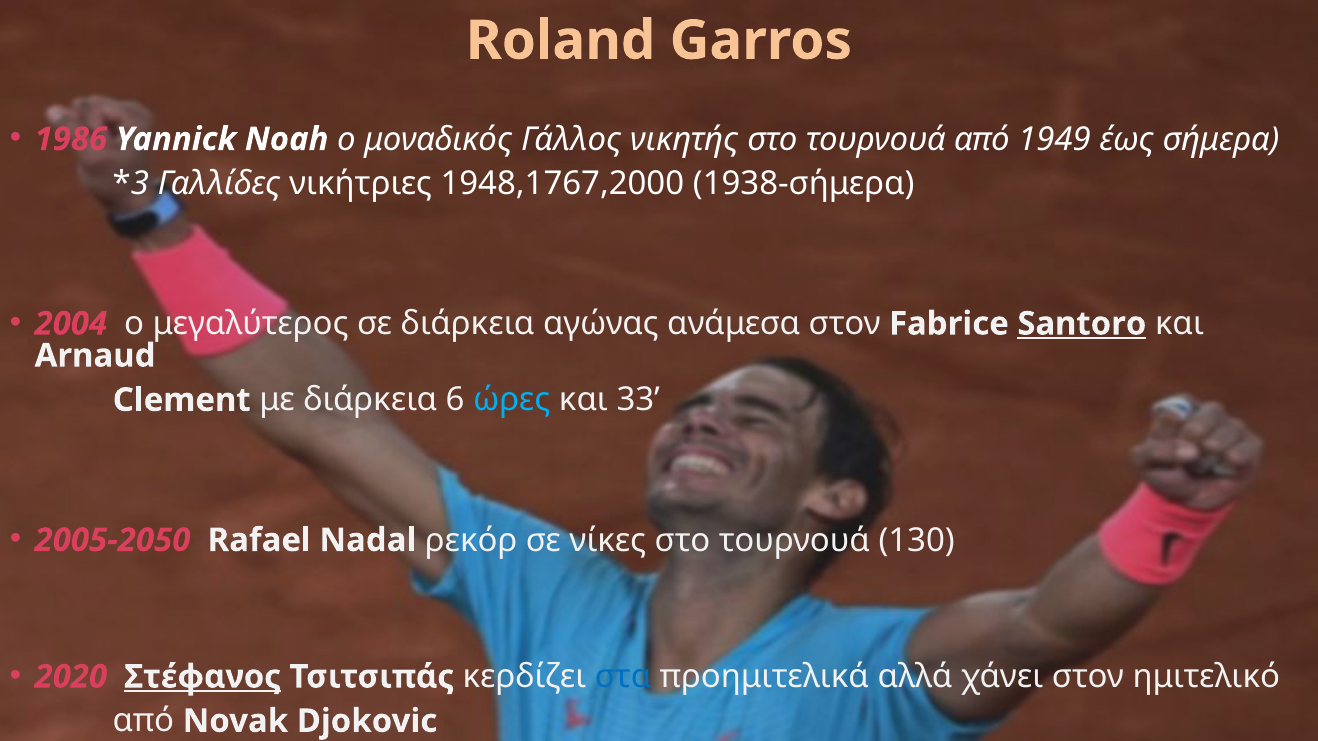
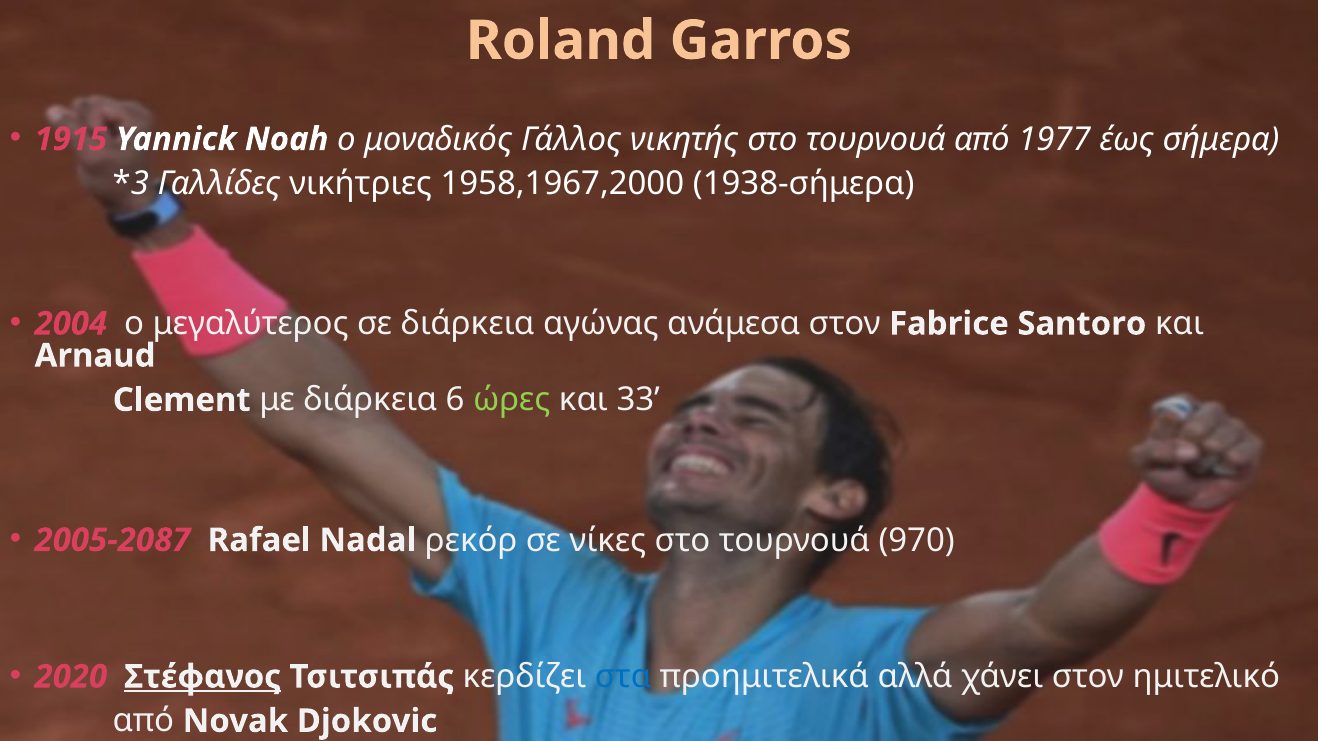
1986: 1986 -> 1915
1949: 1949 -> 1977
1948,1767,2000: 1948,1767,2000 -> 1958,1967,2000
Santoro underline: present -> none
ώρες colour: light blue -> light green
2005-2050: 2005-2050 -> 2005-2087
130: 130 -> 970
